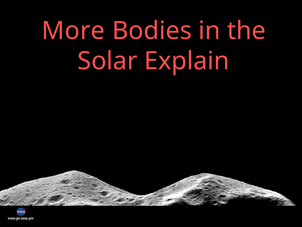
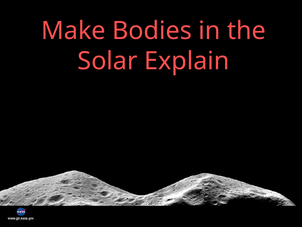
More: More -> Make
